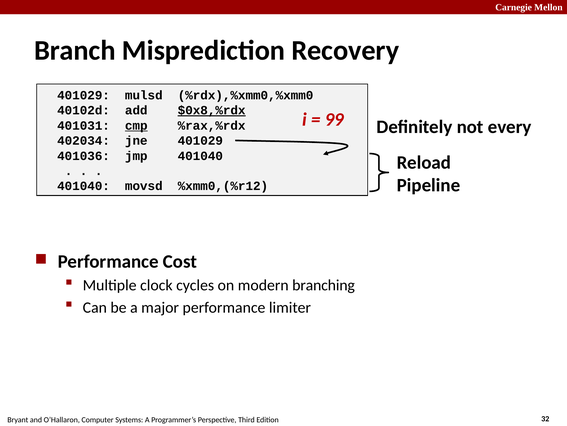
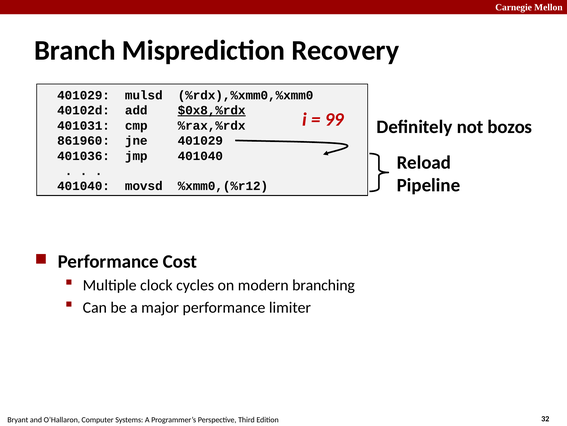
every: every -> bozos
cmp underline: present -> none
402034: 402034 -> 861960
